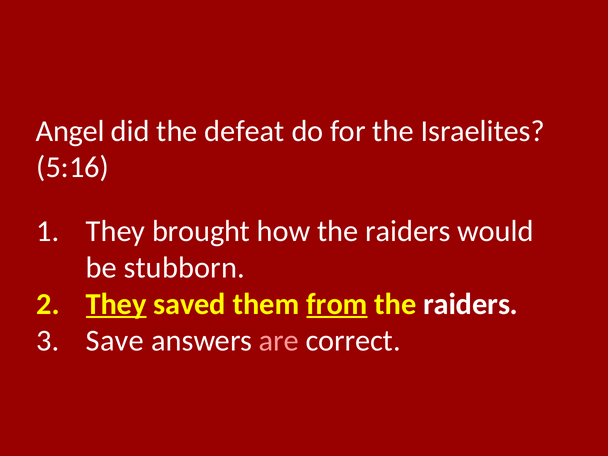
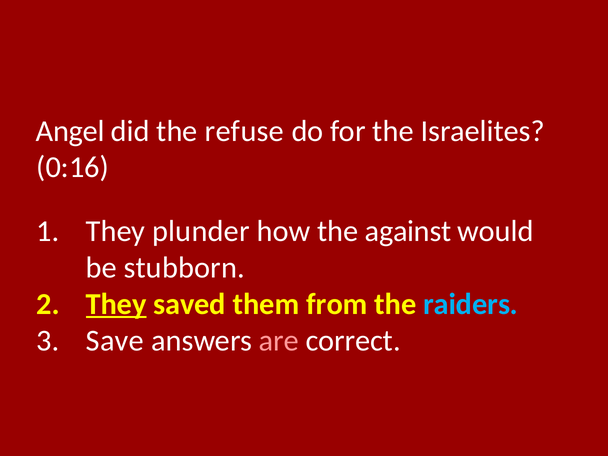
defeat: defeat -> refuse
5:16: 5:16 -> 0:16
brought: brought -> plunder
how the raiders: raiders -> against
from underline: present -> none
raiders at (471, 304) colour: white -> light blue
